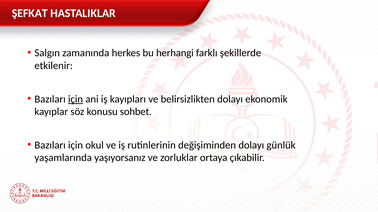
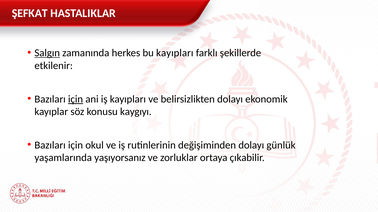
Salgın underline: none -> present
bu herhangi: herhangi -> kayıpları
sohbet: sohbet -> kaygıyı
